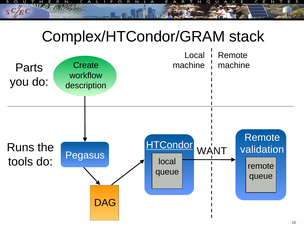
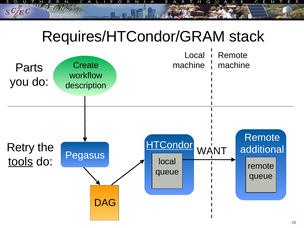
Complex/HTCondor/GRAM: Complex/HTCondor/GRAM -> Requires/HTCondor/GRAM
Runs: Runs -> Retry
validation: validation -> additional
tools underline: none -> present
